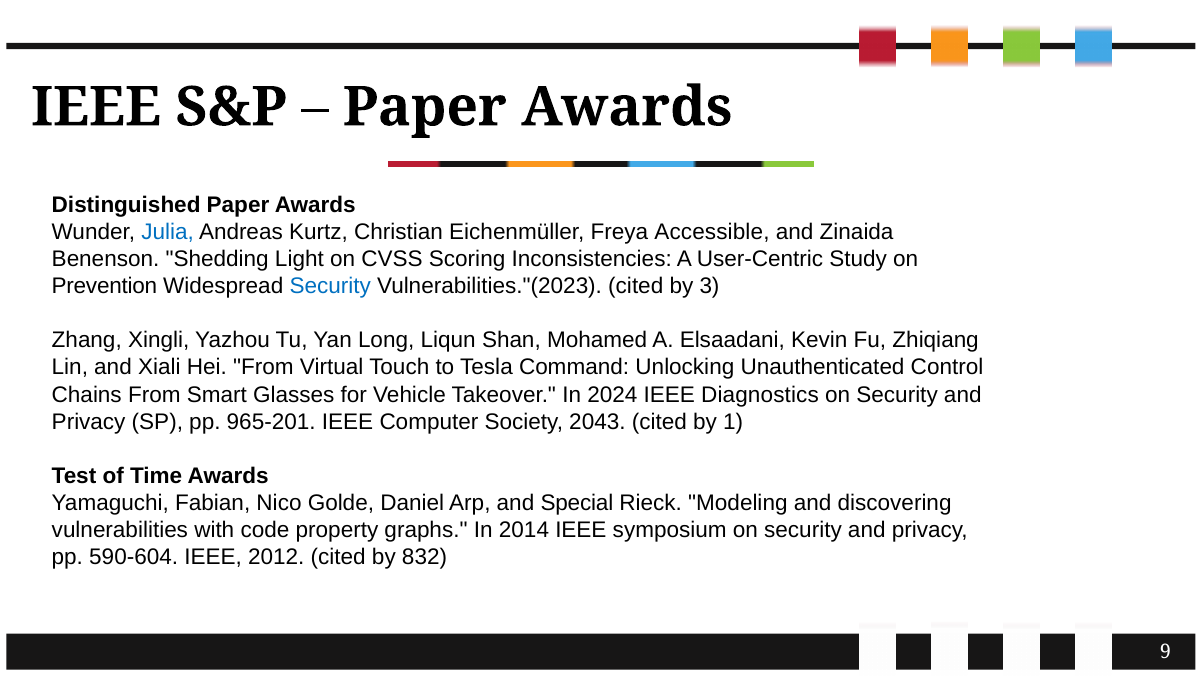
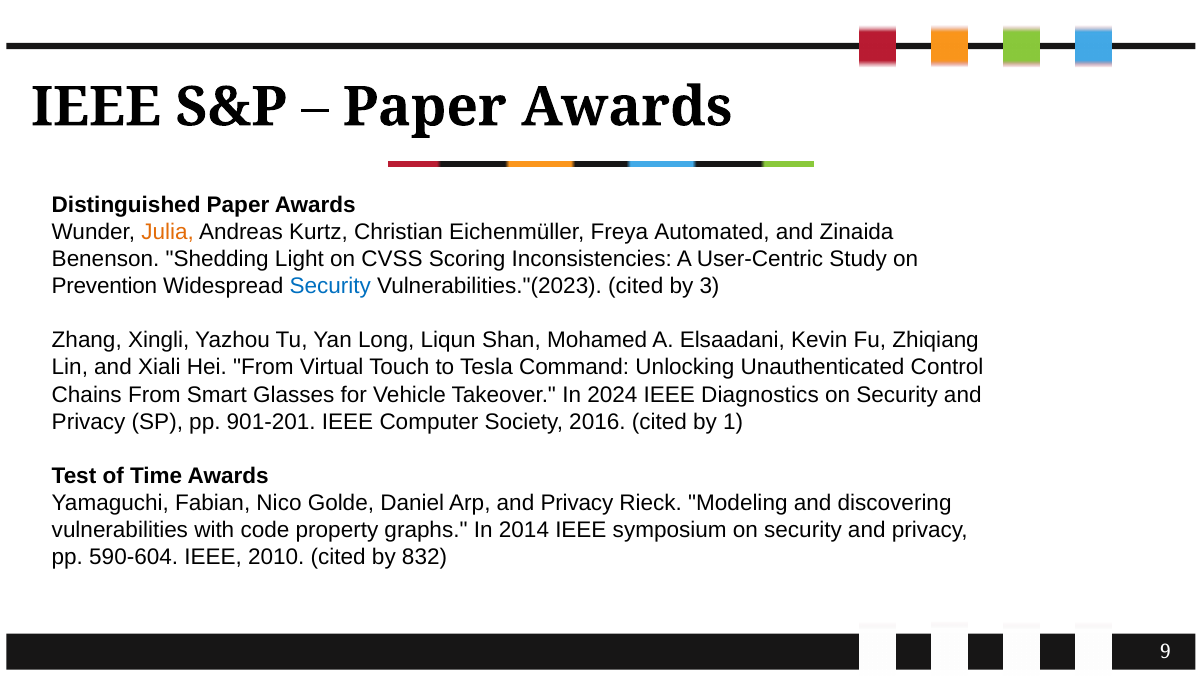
Julia colour: blue -> orange
Accessible: Accessible -> Automated
965-201: 965-201 -> 901-201
2043: 2043 -> 2016
Arp and Special: Special -> Privacy
2012: 2012 -> 2010
